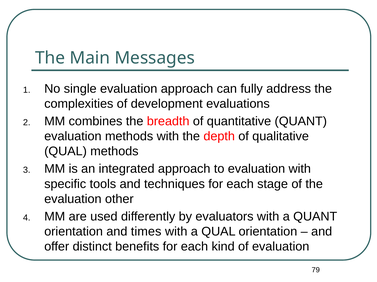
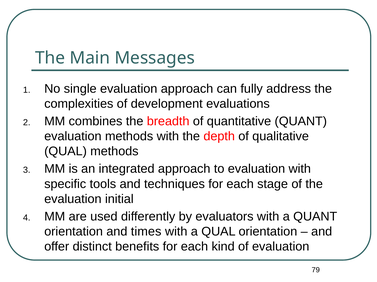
other: other -> initial
